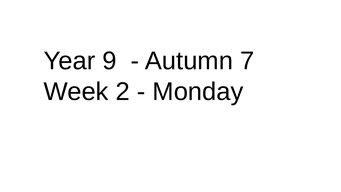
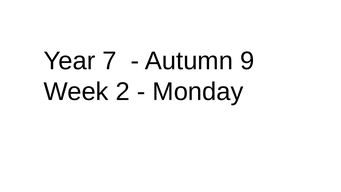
9: 9 -> 7
7: 7 -> 9
